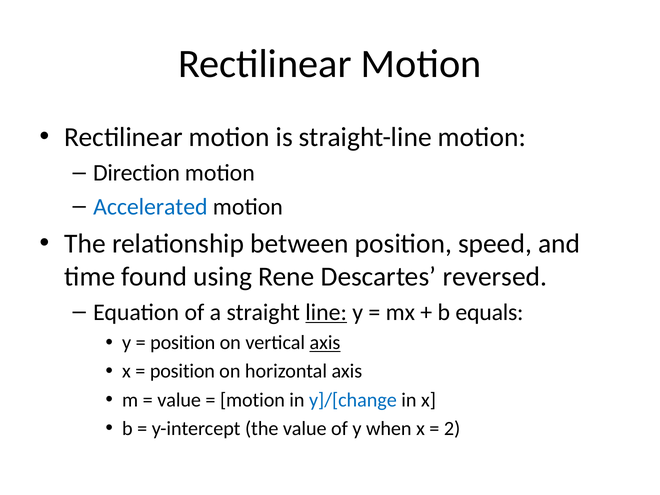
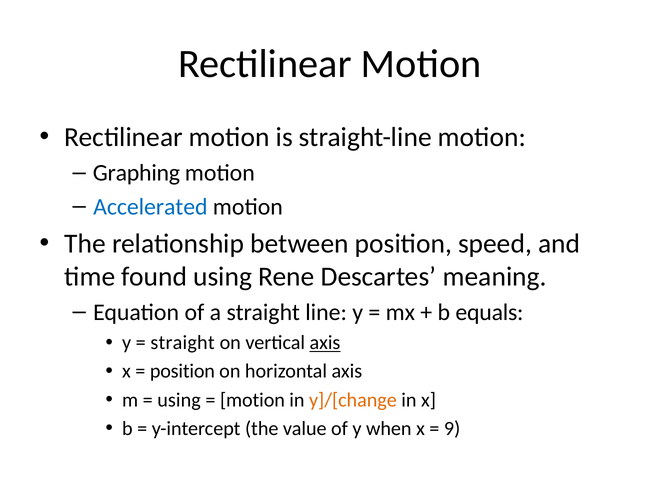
Direction: Direction -> Graphing
reversed: reversed -> meaning
line underline: present -> none
position at (183, 343): position -> straight
value at (179, 400): value -> using
y]/[change colour: blue -> orange
2: 2 -> 9
